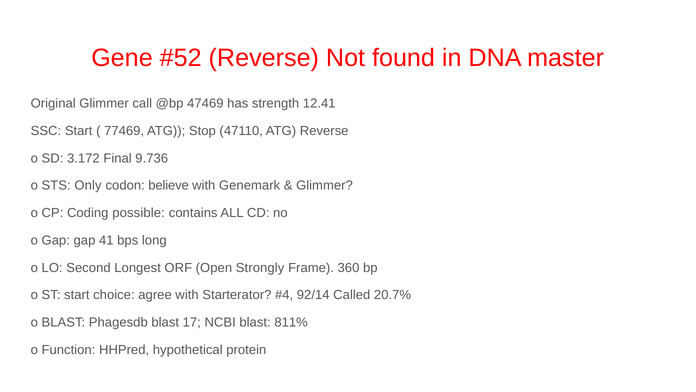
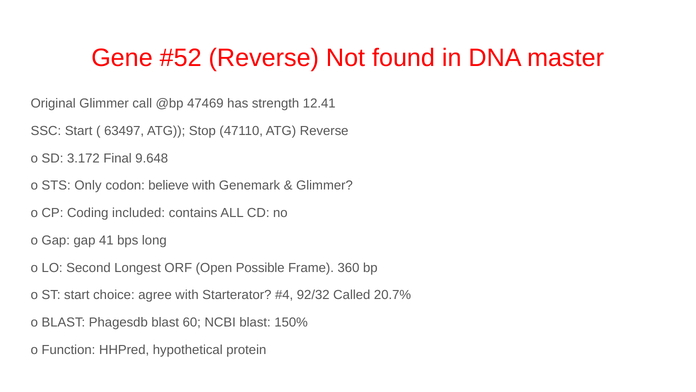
77469: 77469 -> 63497
9.736: 9.736 -> 9.648
possible: possible -> included
Strongly: Strongly -> Possible
92/14: 92/14 -> 92/32
17: 17 -> 60
811%: 811% -> 150%
